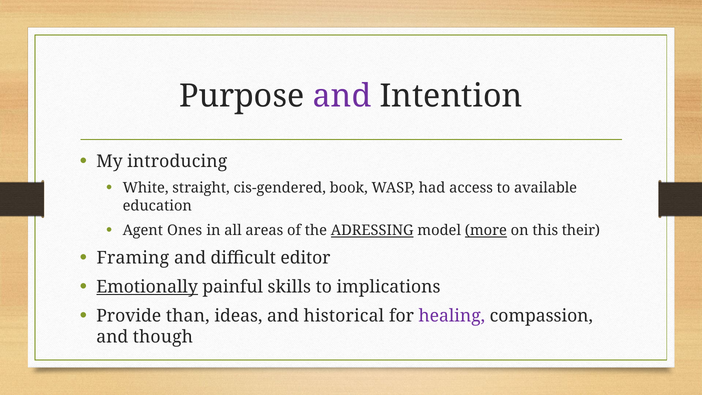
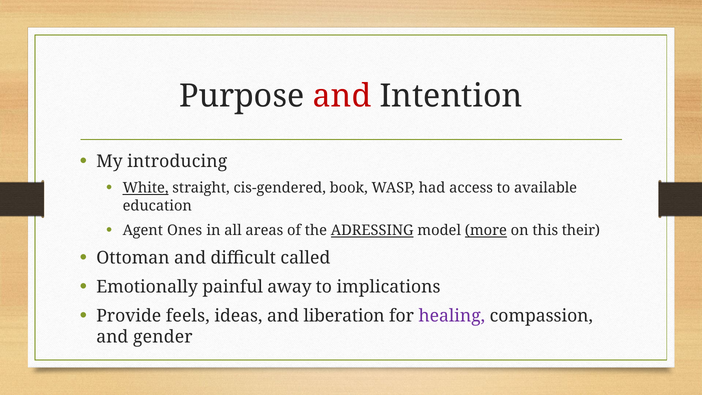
and at (342, 96) colour: purple -> red
White underline: none -> present
Framing: Framing -> Ottoman
editor: editor -> called
Emotionally underline: present -> none
skills: skills -> away
than: than -> feels
historical: historical -> liberation
though: though -> gender
